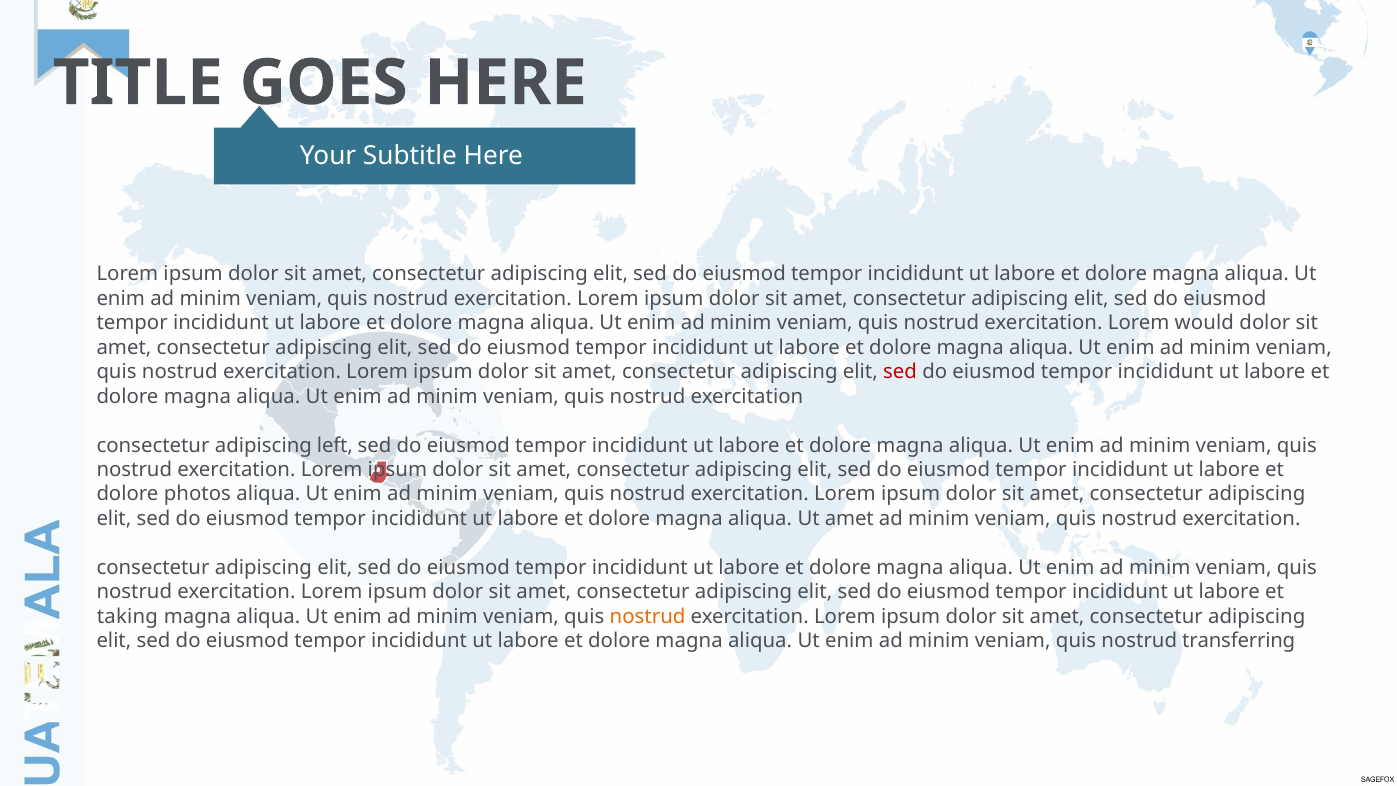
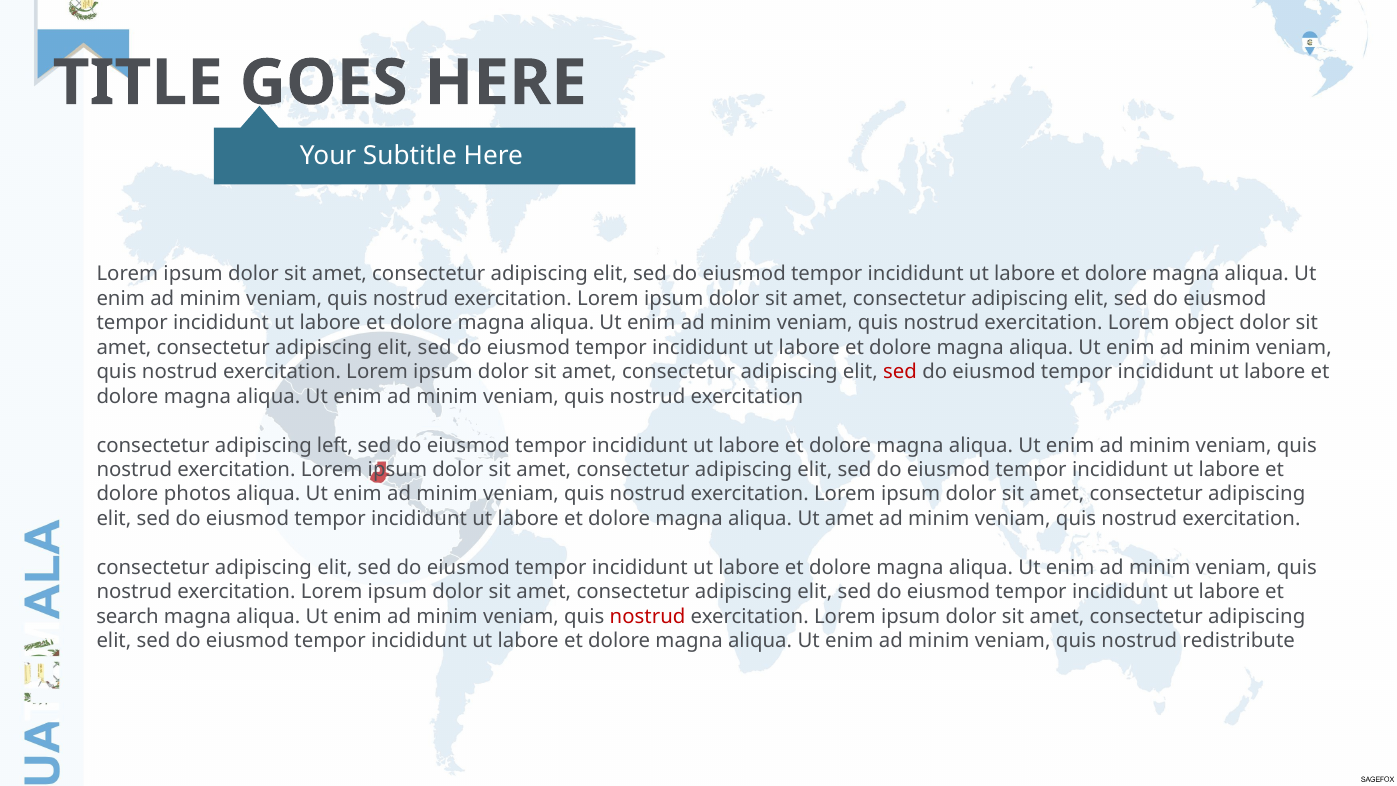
would: would -> object
taking: taking -> search
nostrud at (648, 616) colour: orange -> red
transferring: transferring -> redistribute
